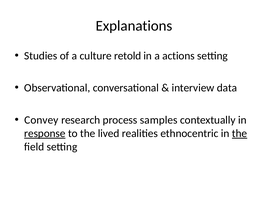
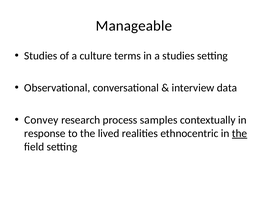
Explanations: Explanations -> Manageable
retold: retold -> terms
a actions: actions -> studies
response underline: present -> none
